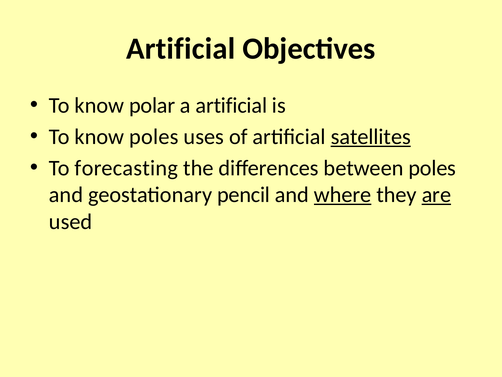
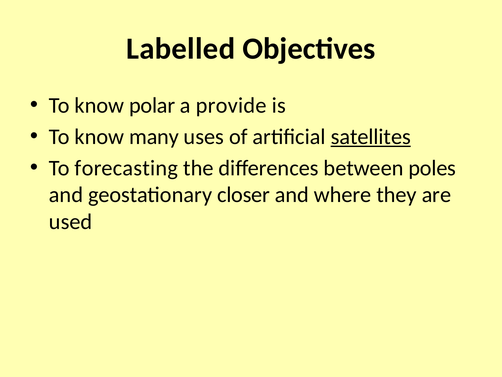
Artificial at (181, 49): Artificial -> Labelled
a artificial: artificial -> provide
know poles: poles -> many
pencil: pencil -> closer
where underline: present -> none
are underline: present -> none
